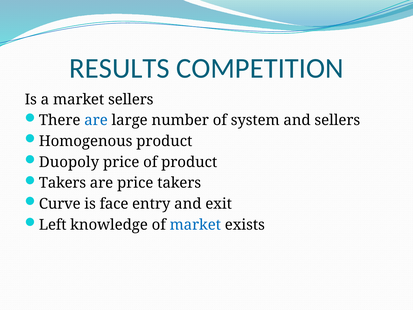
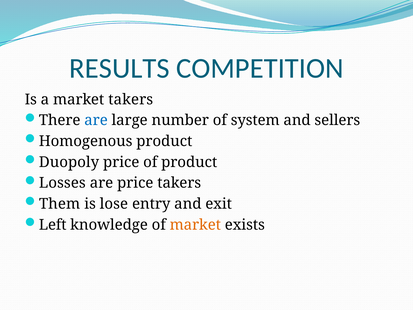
market sellers: sellers -> takers
Takers at (62, 183): Takers -> Losses
Curve: Curve -> Them
face: face -> lose
market at (195, 225) colour: blue -> orange
